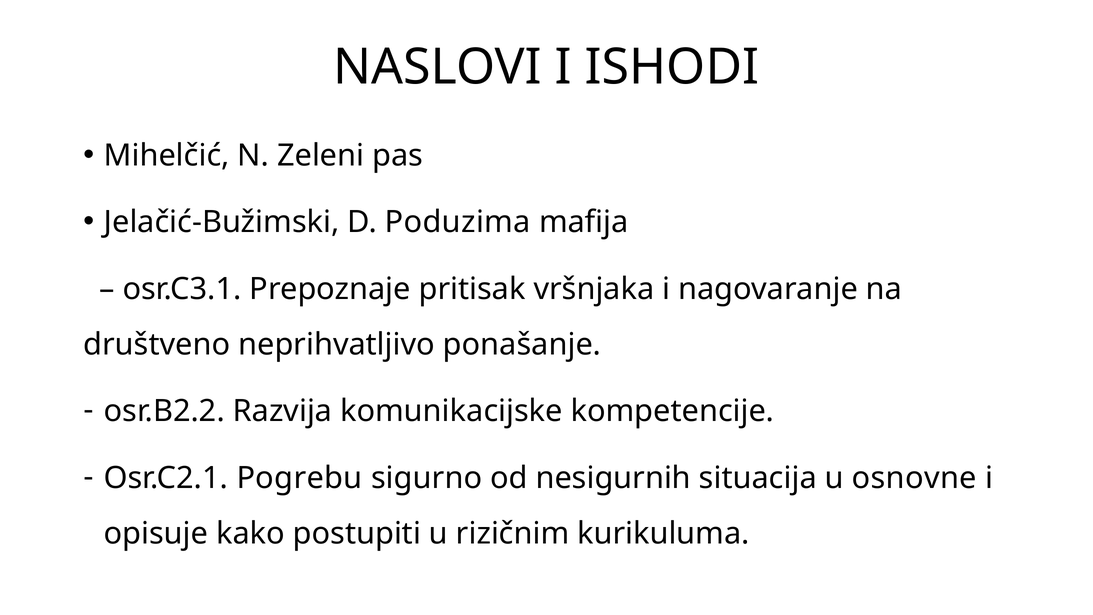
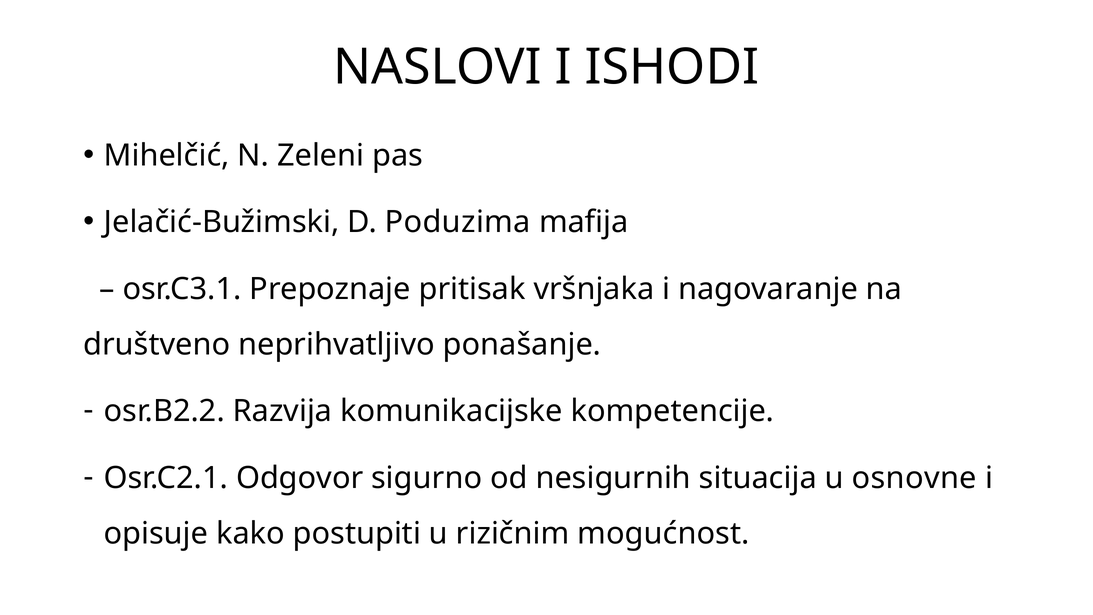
Pogrebu: Pogrebu -> Odgovor
kurikuluma: kurikuluma -> mogućnost
